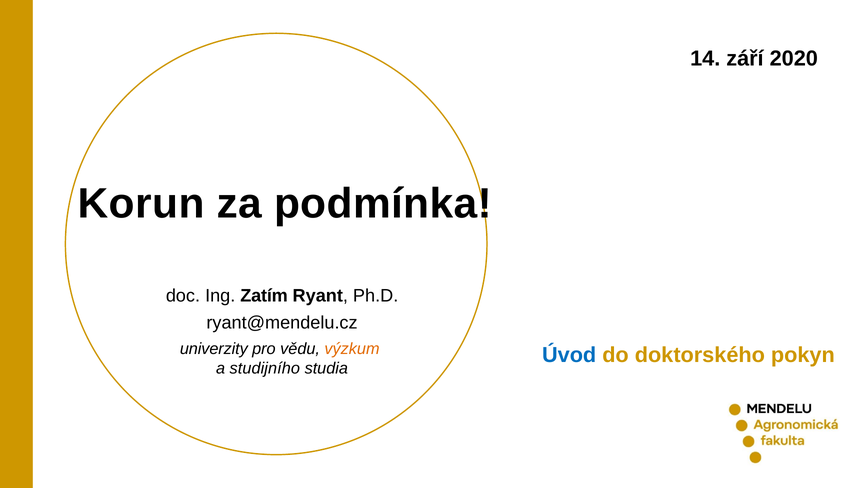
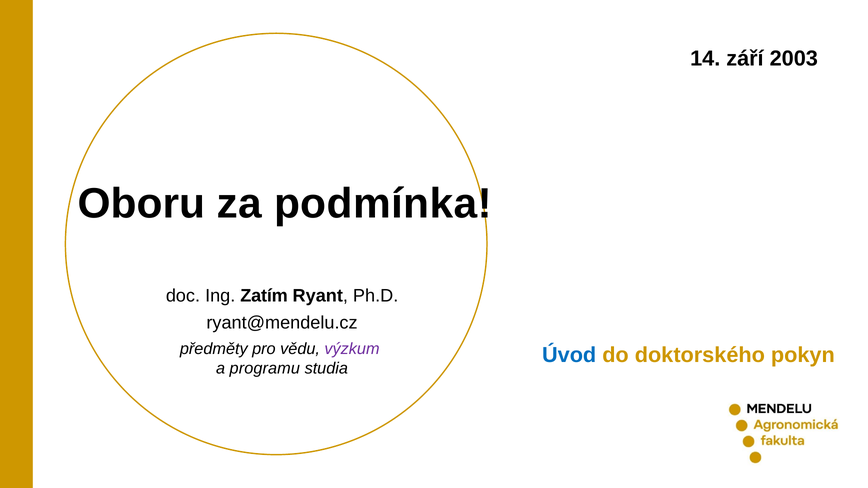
2020: 2020 -> 2003
Korun: Korun -> Oboru
univerzity: univerzity -> předměty
výzkum colour: orange -> purple
studijního: studijního -> programu
